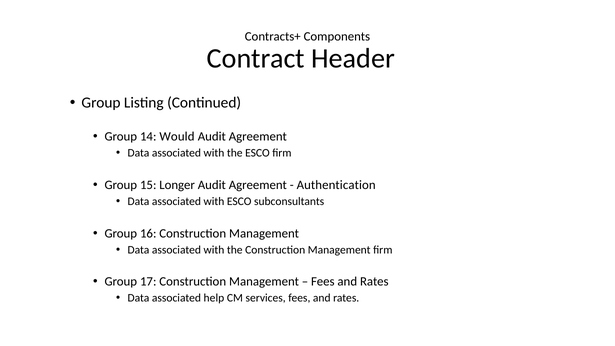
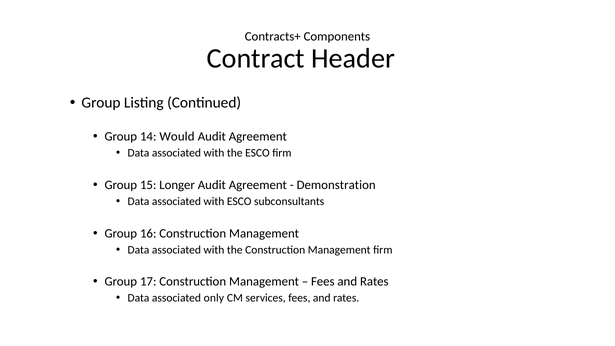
Authentication: Authentication -> Demonstration
help: help -> only
